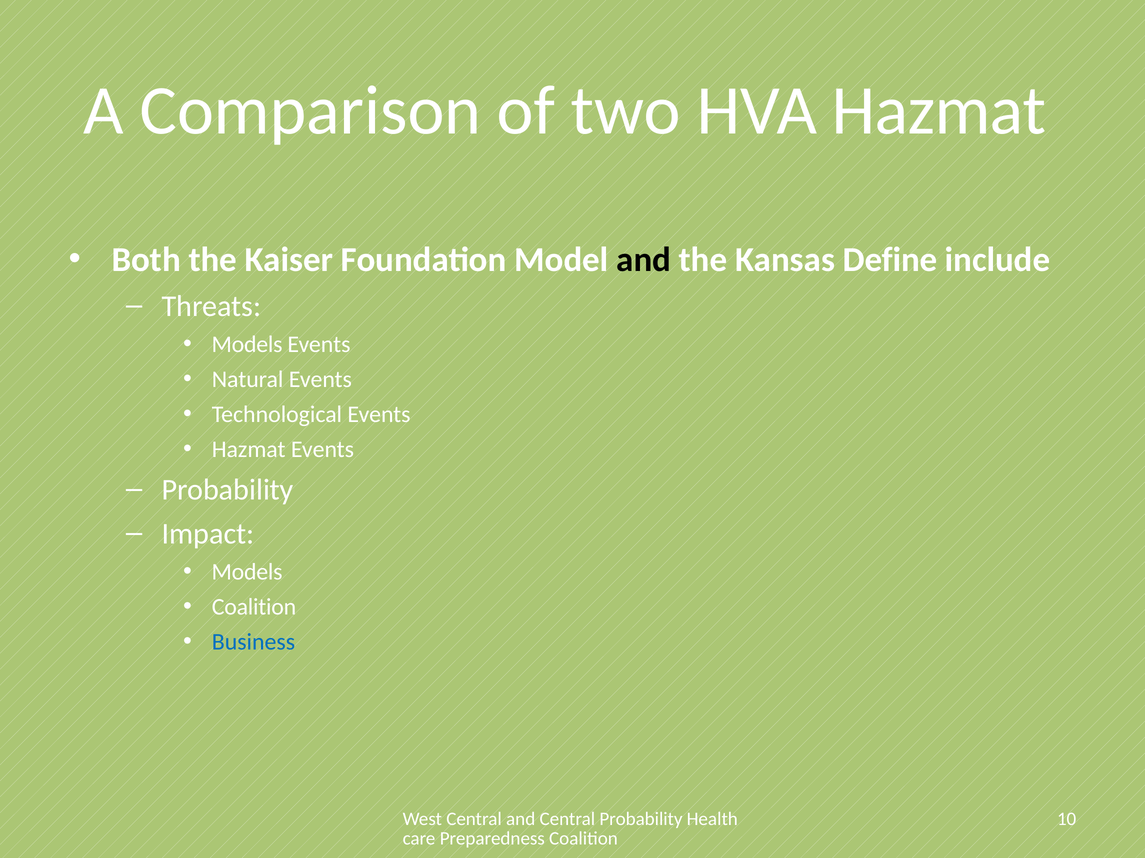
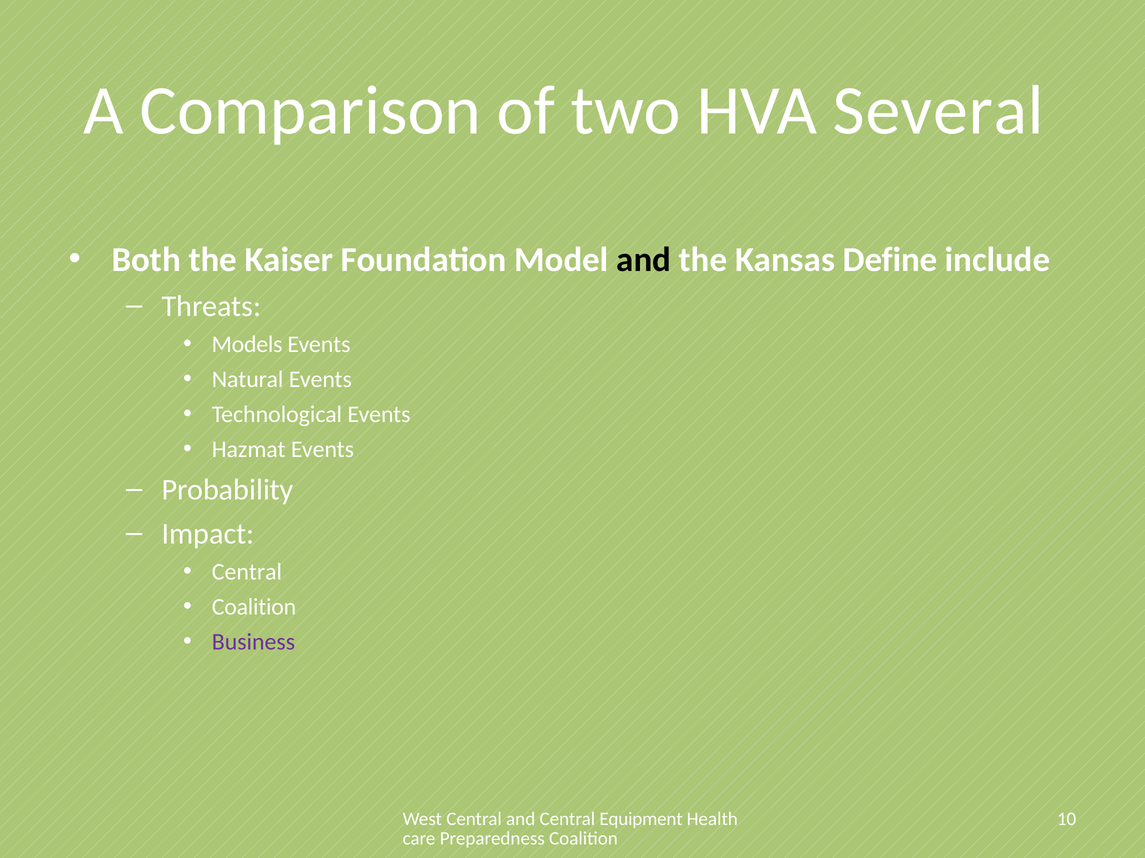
HVA Hazmat: Hazmat -> Several
Models at (247, 572): Models -> Central
Business colour: blue -> purple
Central Probability: Probability -> Equipment
